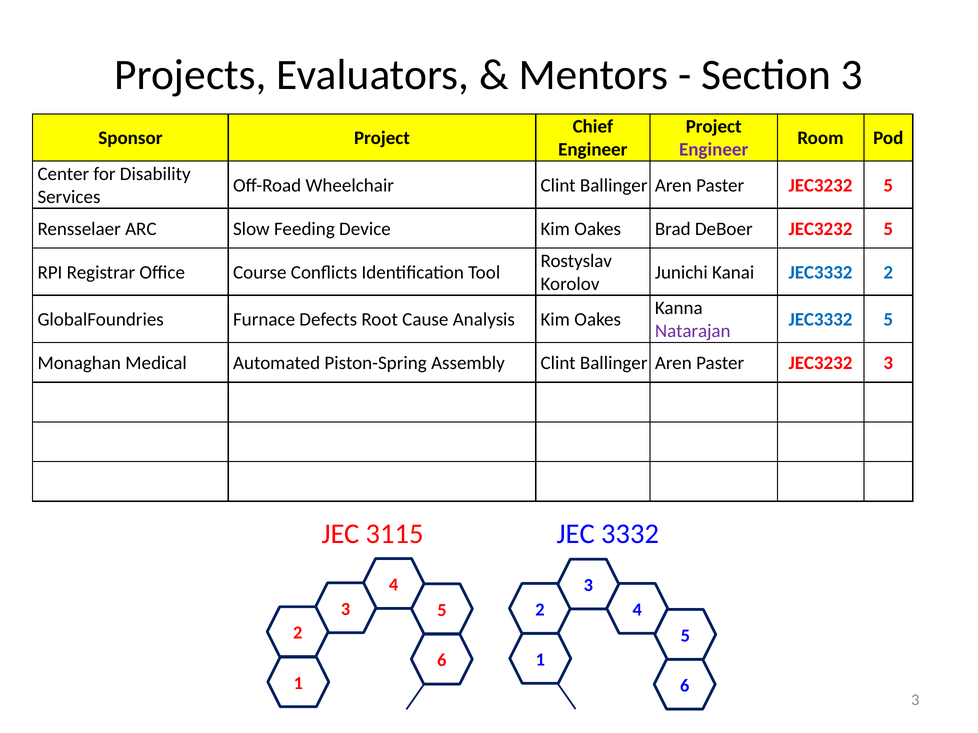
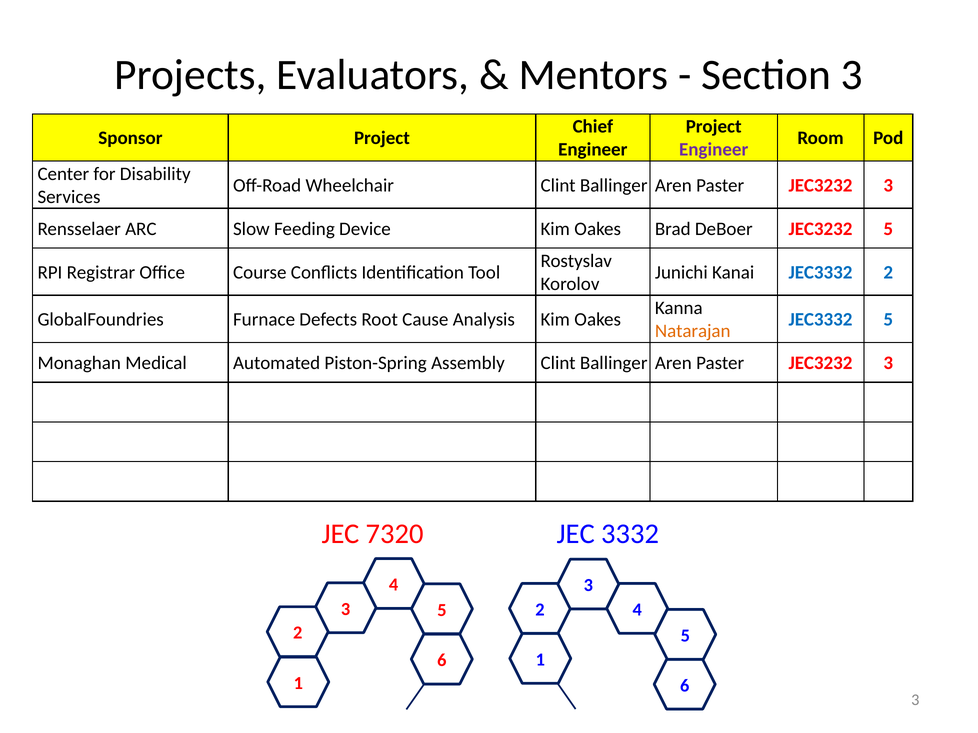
5 at (888, 186): 5 -> 3
Natarajan colour: purple -> orange
3115: 3115 -> 7320
